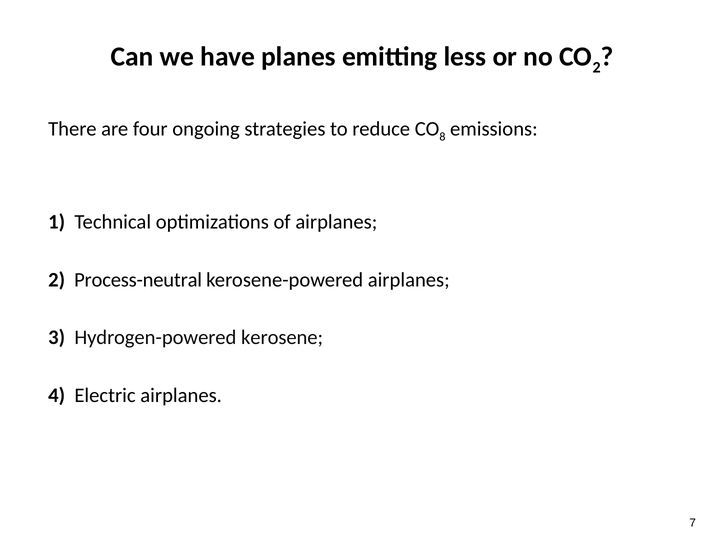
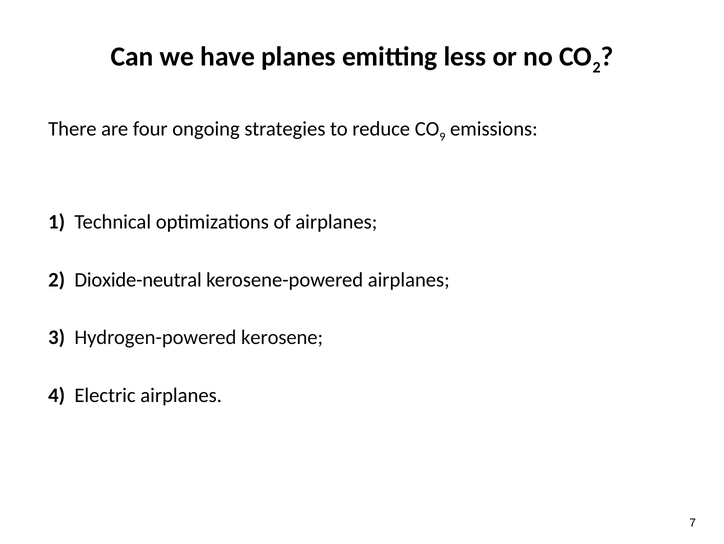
8: 8 -> 9
Process-neutral: Process-neutral -> Dioxide-neutral
